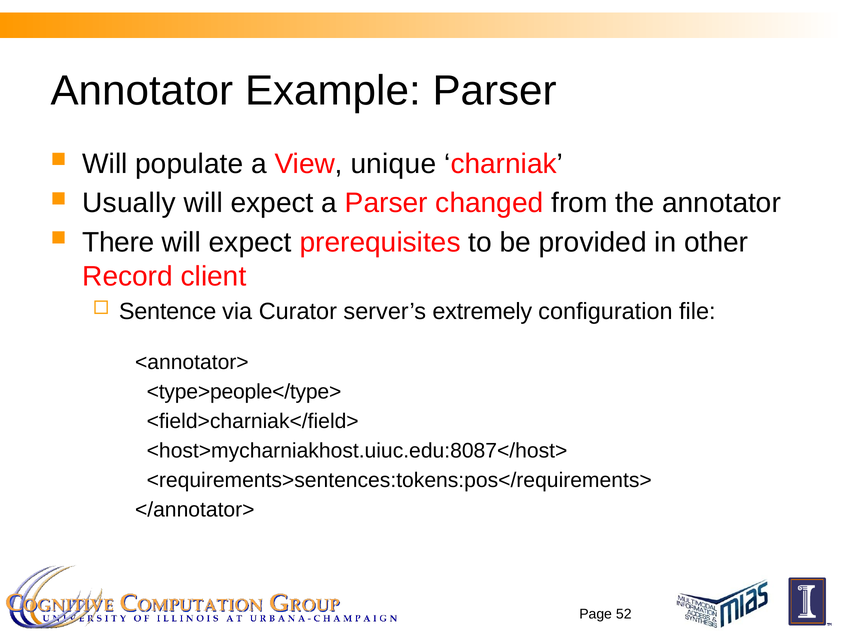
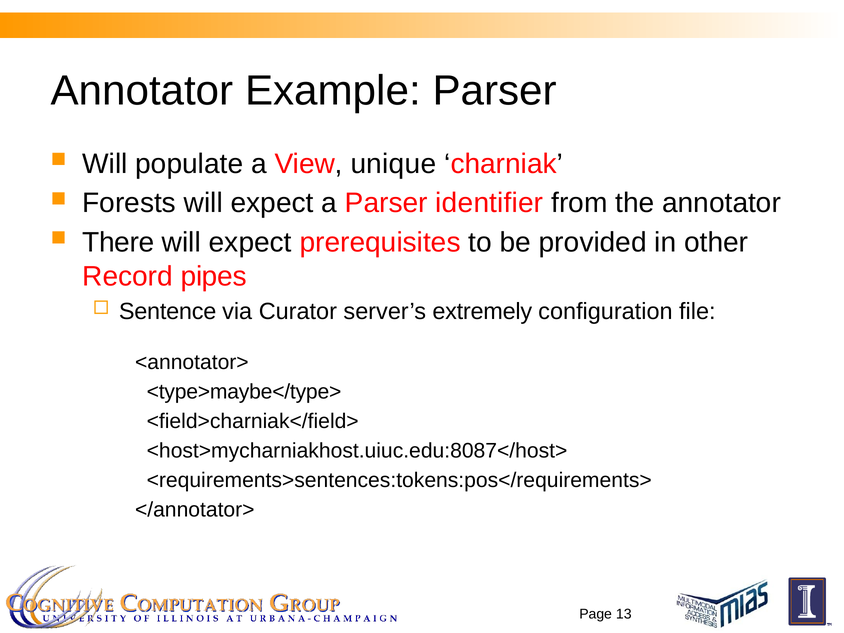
Usually: Usually -> Forests
changed: changed -> identifier
client: client -> pipes
<type>people</type>: <type>people</type> -> <type>maybe</type>
52: 52 -> 13
